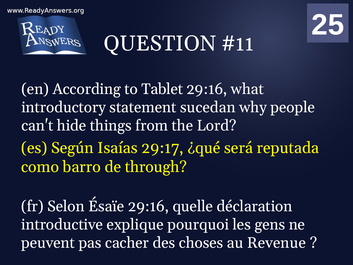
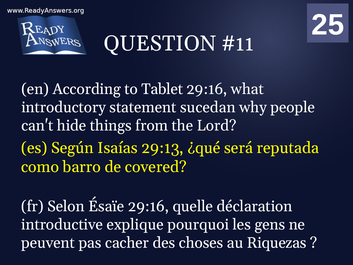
29:17: 29:17 -> 29:13
through: through -> covered
Revenue: Revenue -> Riquezas
